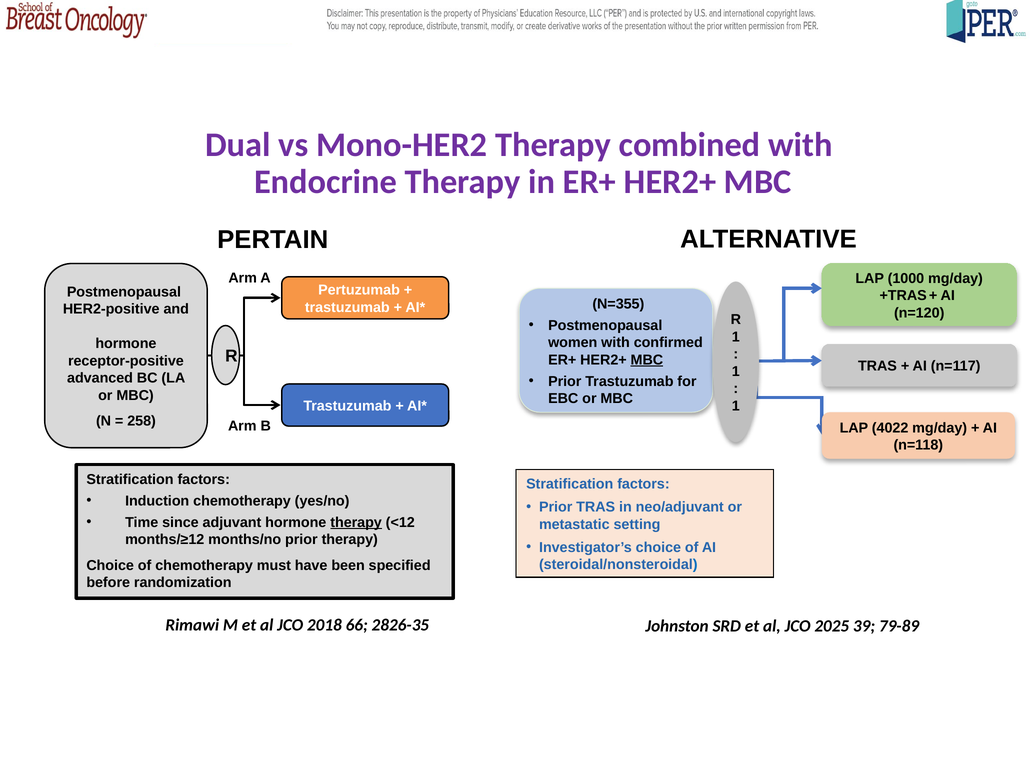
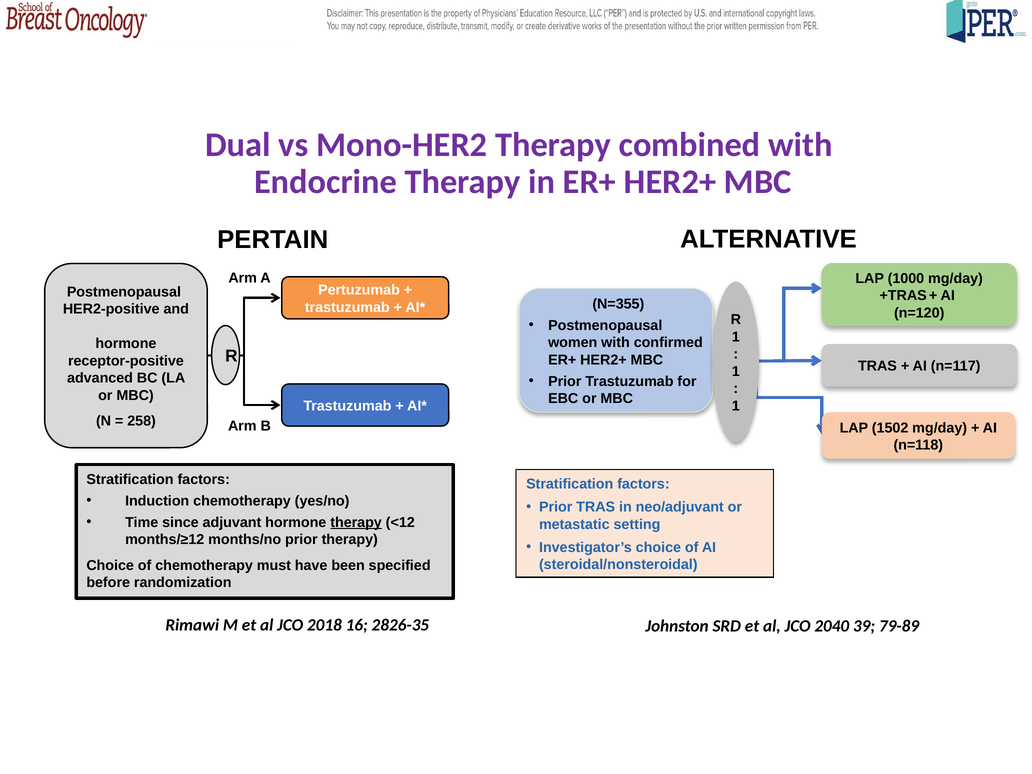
MBC at (647, 360) underline: present -> none
4022: 4022 -> 1502
66: 66 -> 16
2025: 2025 -> 2040
